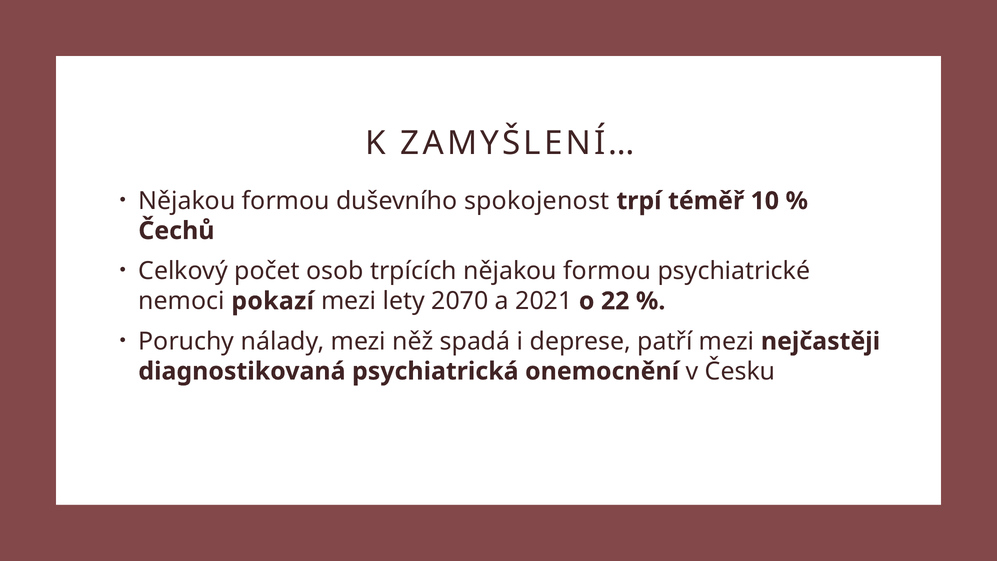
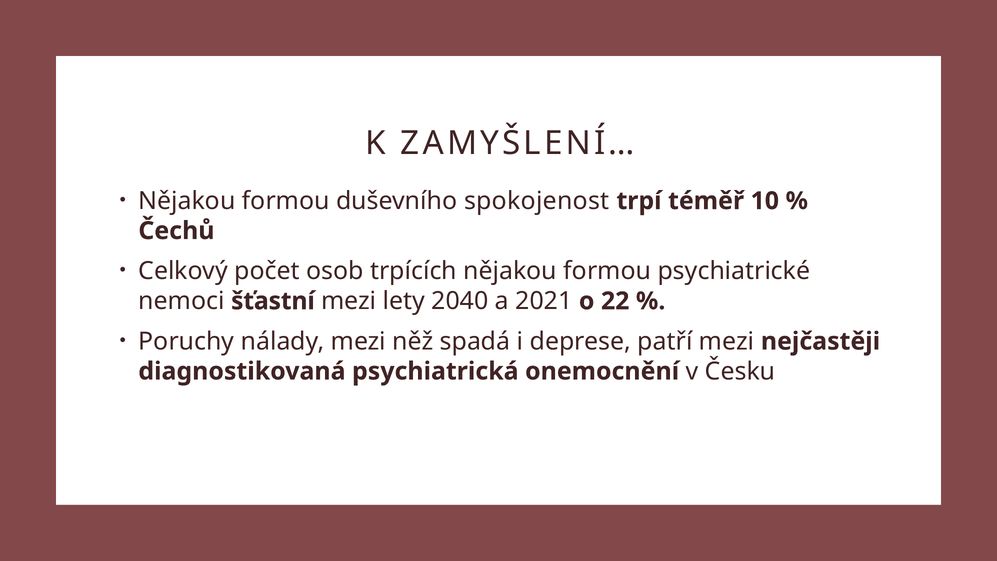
pokazí: pokazí -> šťastní
2070: 2070 -> 2040
